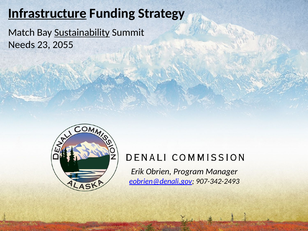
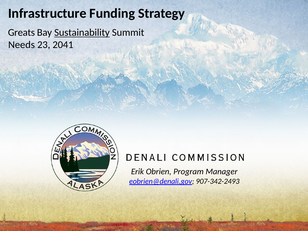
Infrastructure underline: present -> none
Match: Match -> Greats
2055: 2055 -> 2041
